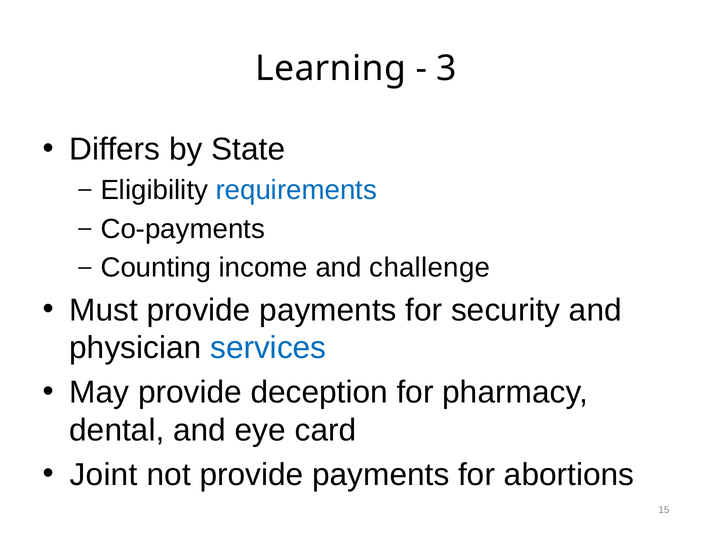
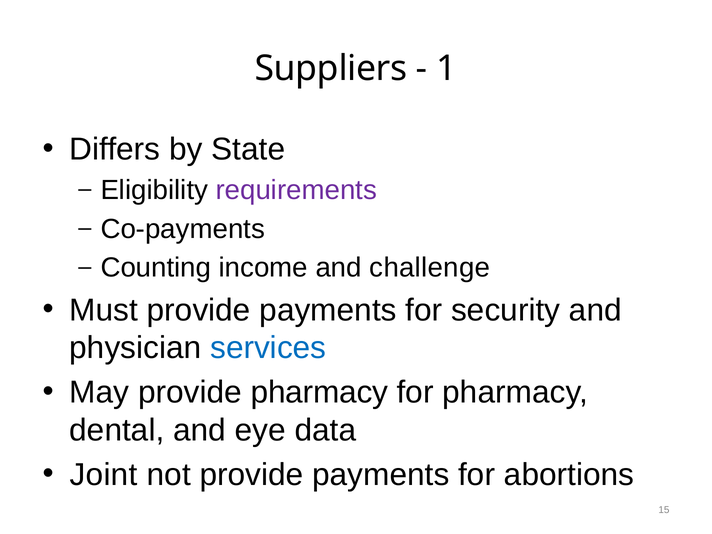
Learning: Learning -> Suppliers
3: 3 -> 1
requirements colour: blue -> purple
provide deception: deception -> pharmacy
card: card -> data
